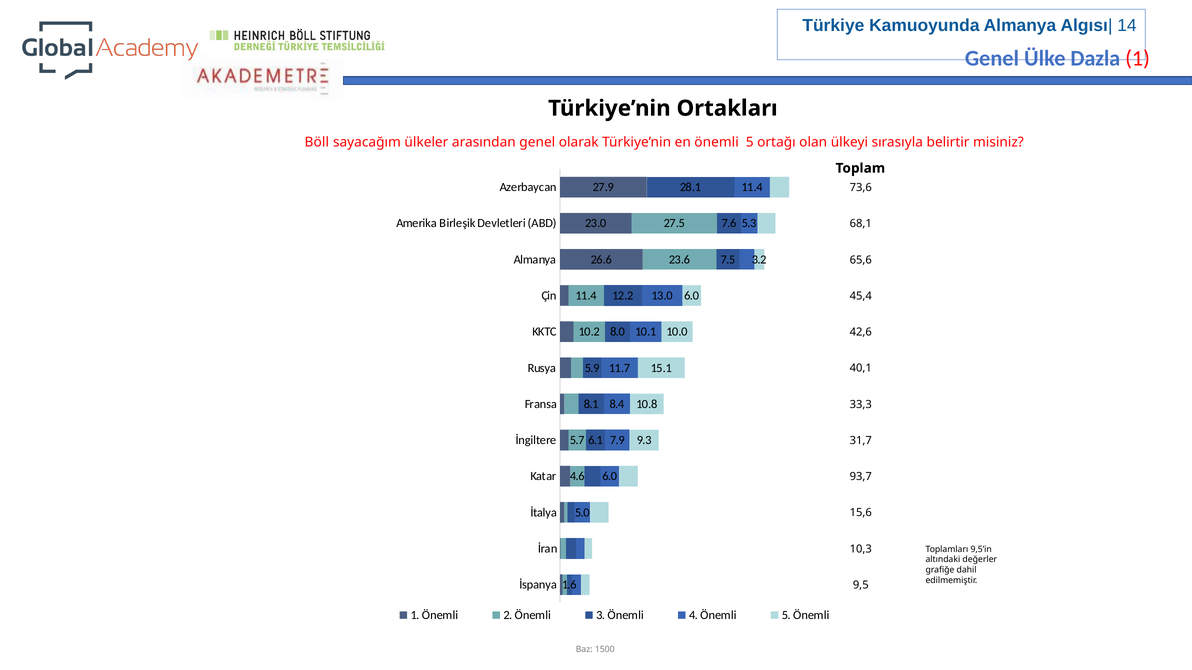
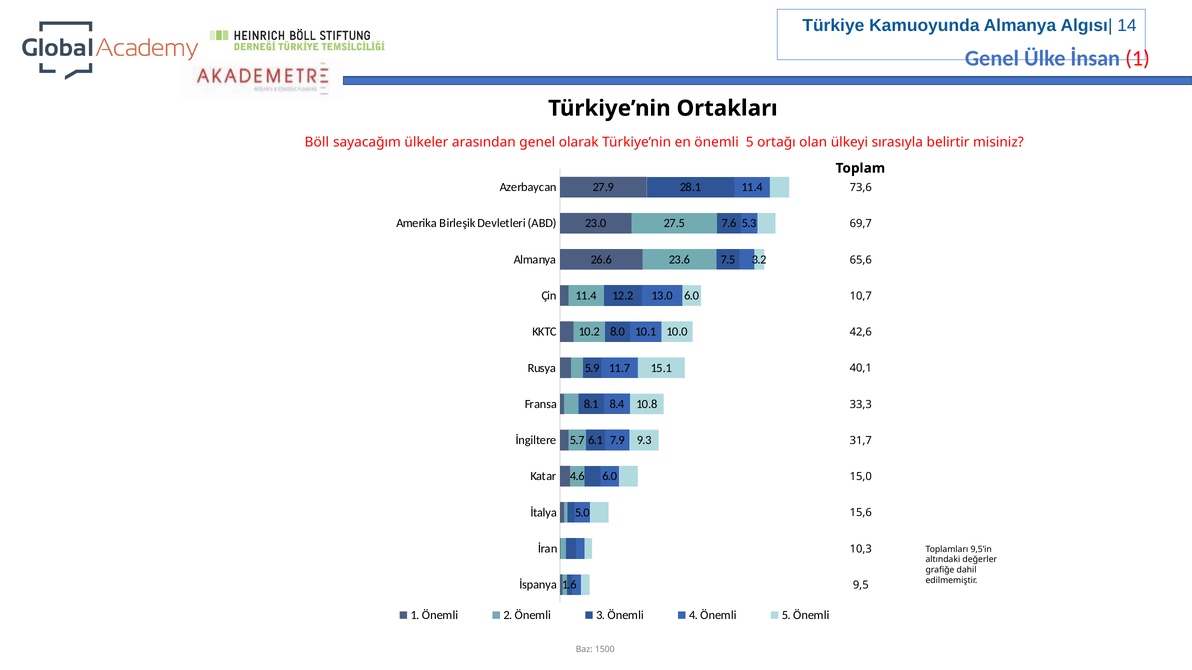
Dazla: Dazla -> İnsan
68,1: 68,1 -> 69,7
45,4: 45,4 -> 10,7
93,7: 93,7 -> 15,0
